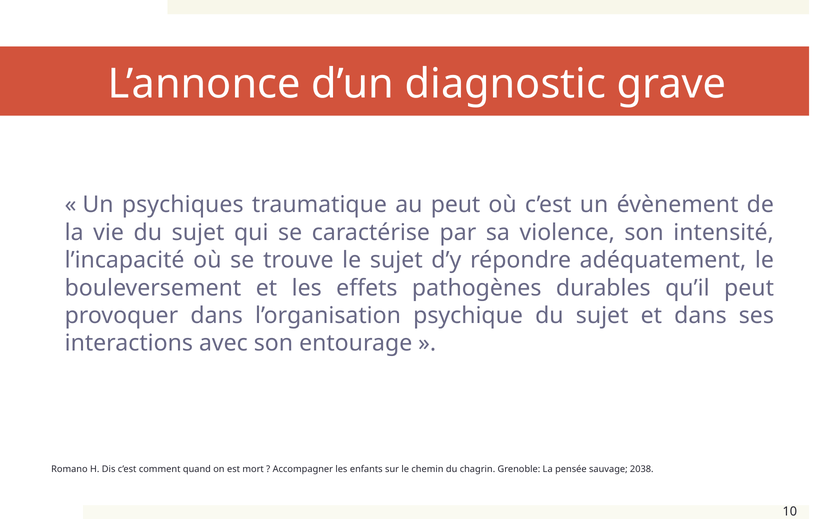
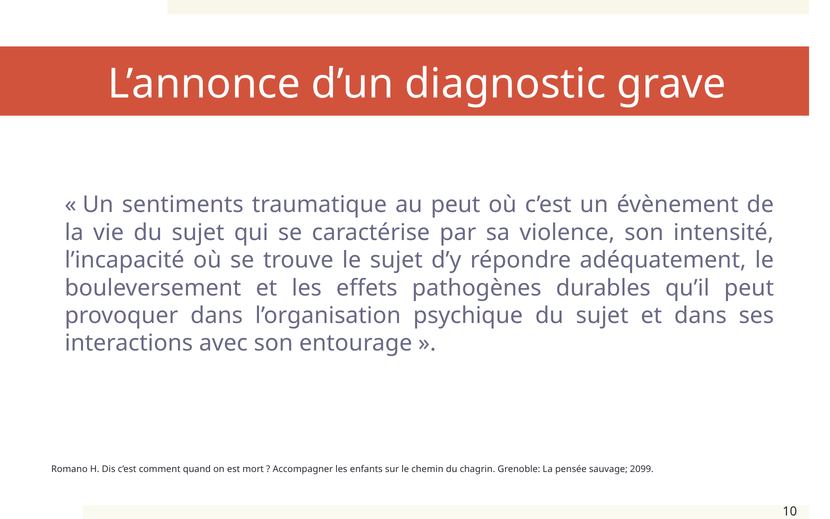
psychiques: psychiques -> sentiments
2038: 2038 -> 2099
